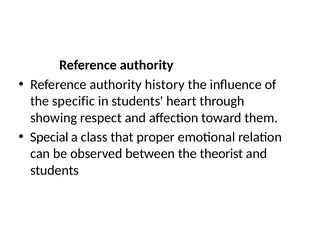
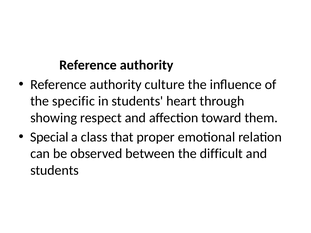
history: history -> culture
theorist: theorist -> difficult
